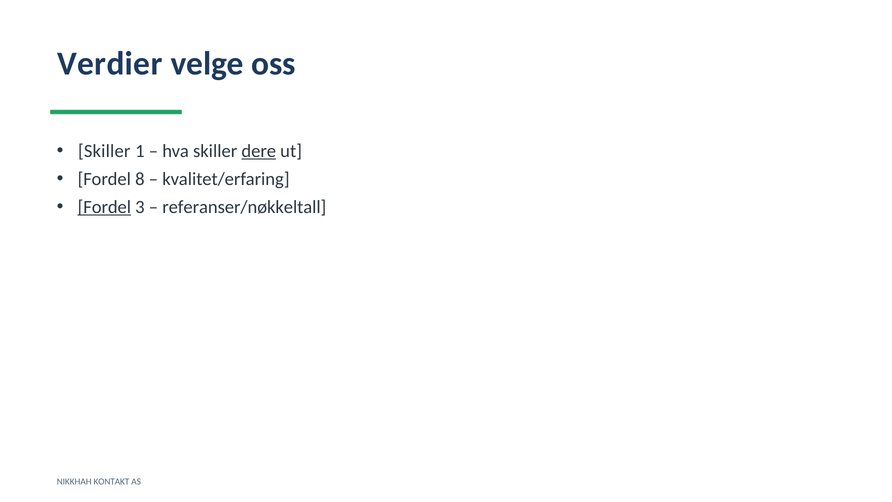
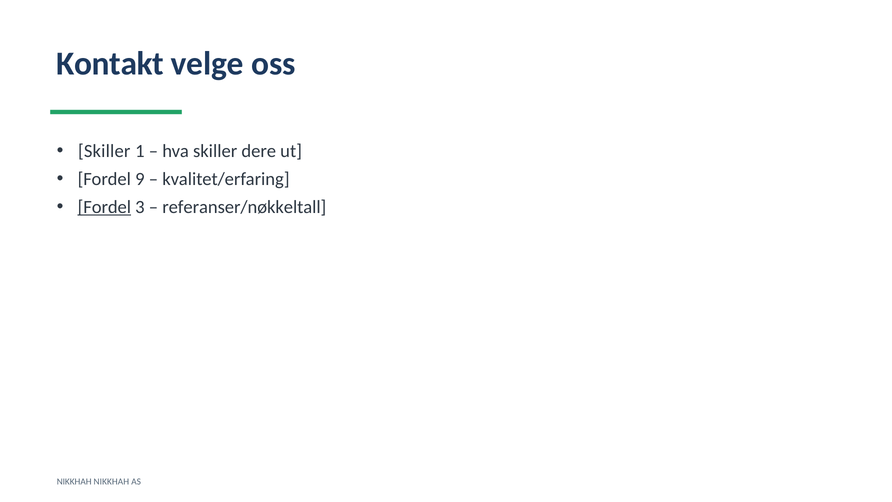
Verdier: Verdier -> Kontakt
dere underline: present -> none
8: 8 -> 9
NIKKHAH KONTAKT: KONTAKT -> NIKKHAH
